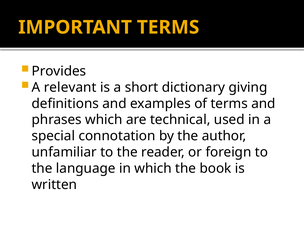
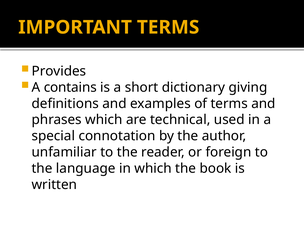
relevant: relevant -> contains
